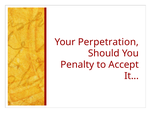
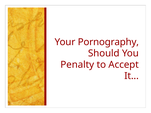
Perpetration: Perpetration -> Pornography
